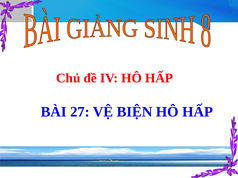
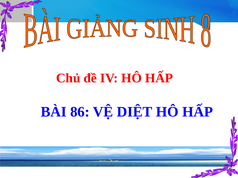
27: 27 -> 86
BIỆN: BIỆN -> DIỆT
